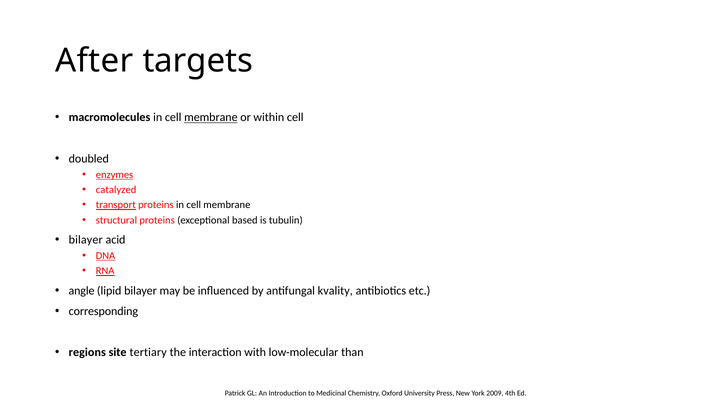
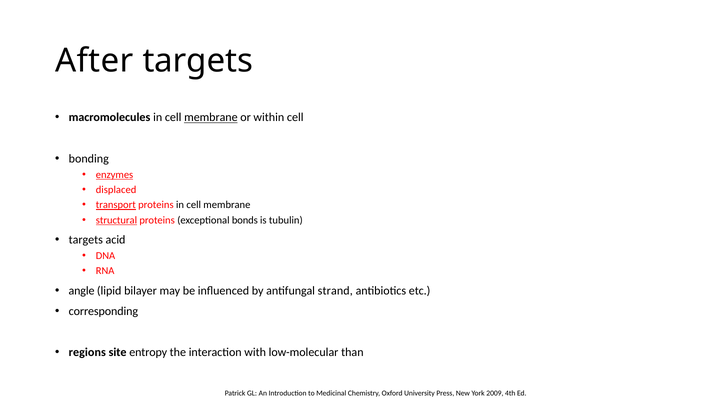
doubled: doubled -> bonding
catalyzed: catalyzed -> displaced
structural underline: none -> present
based: based -> bonds
bilayer at (86, 240): bilayer -> targets
DNA underline: present -> none
RNA underline: present -> none
kvality: kvality -> strand
tertiary: tertiary -> entropy
